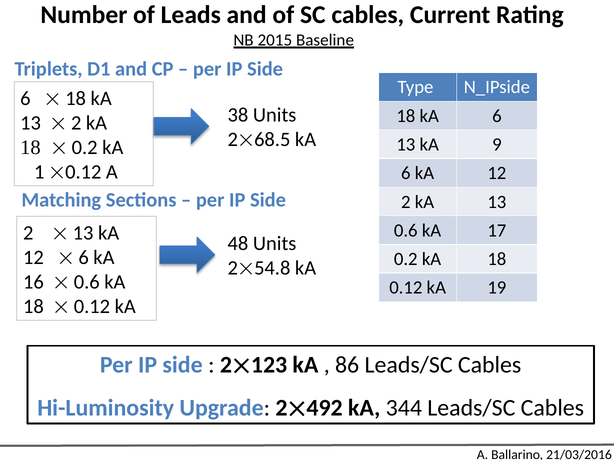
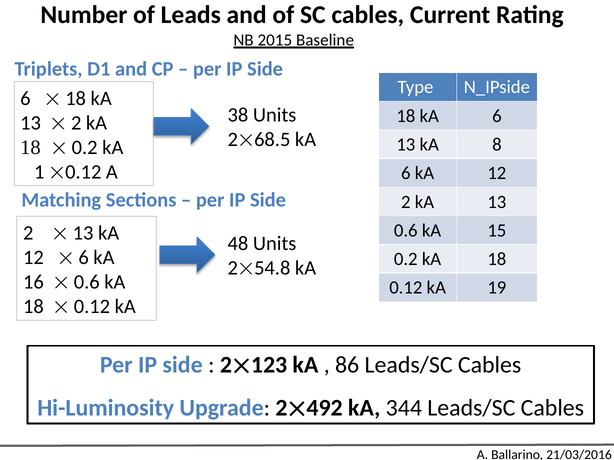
9: 9 -> 8
17: 17 -> 15
